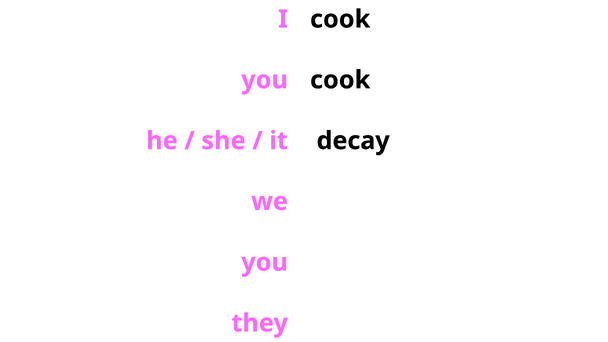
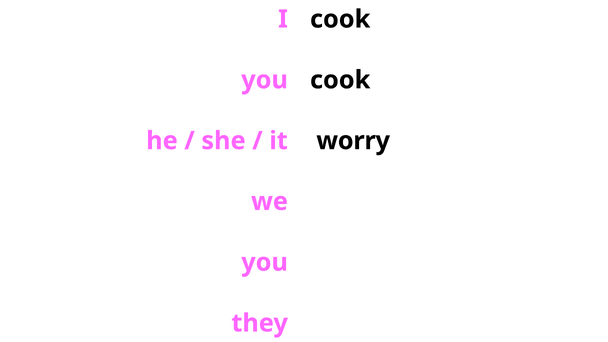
decay: decay -> worry
